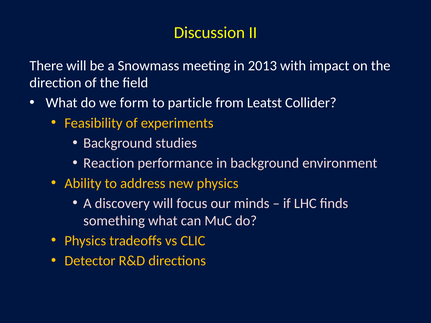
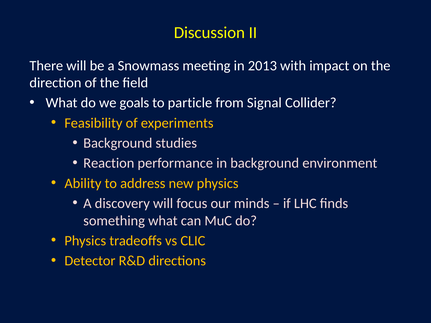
form: form -> goals
Leatst: Leatst -> Signal
